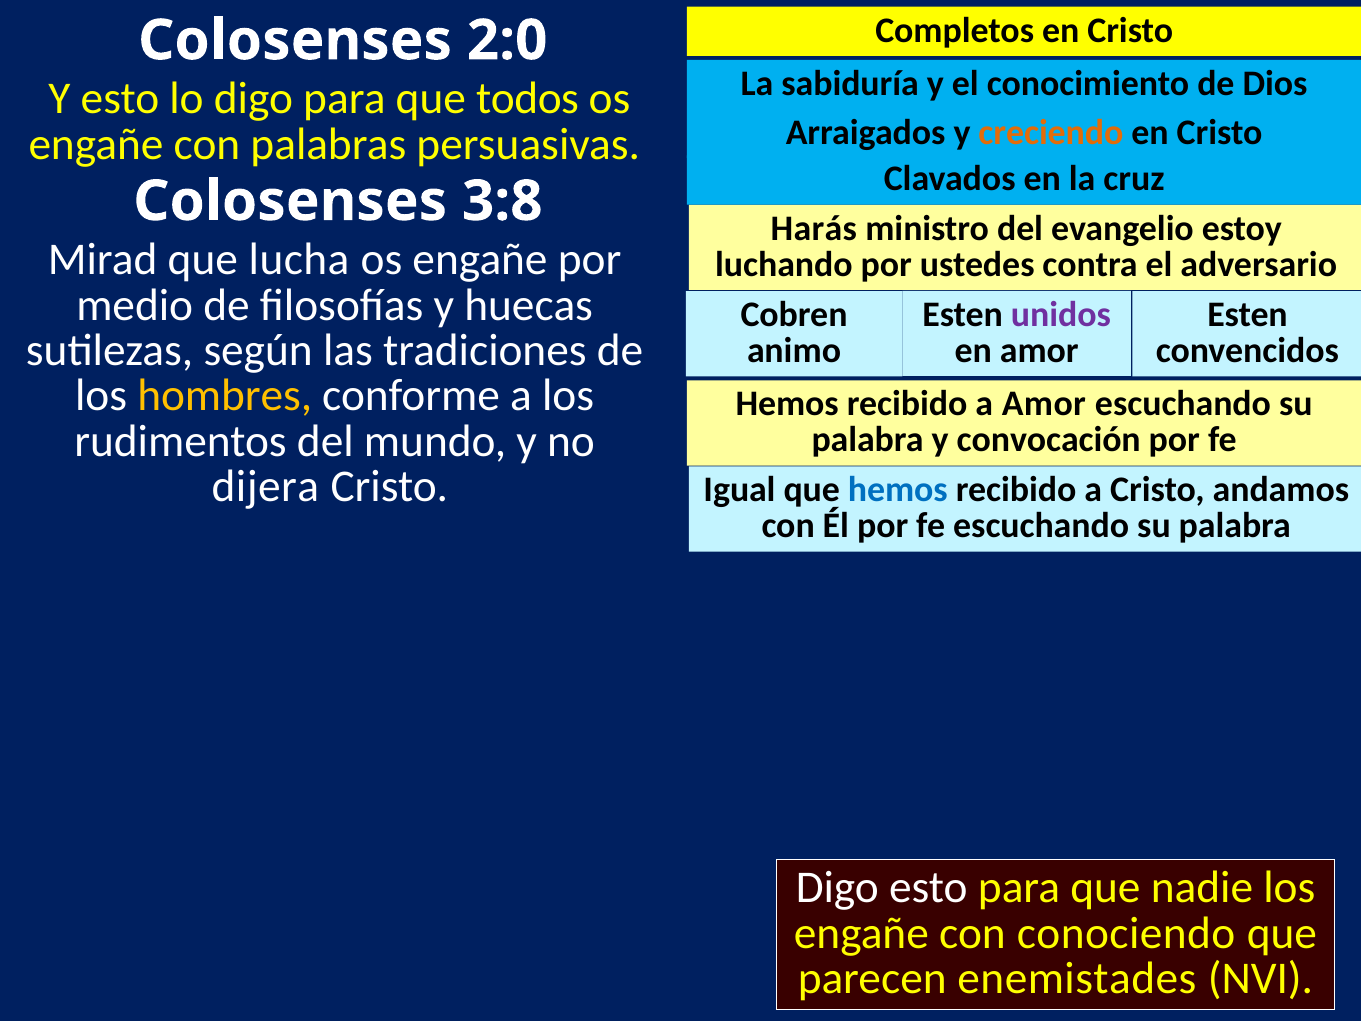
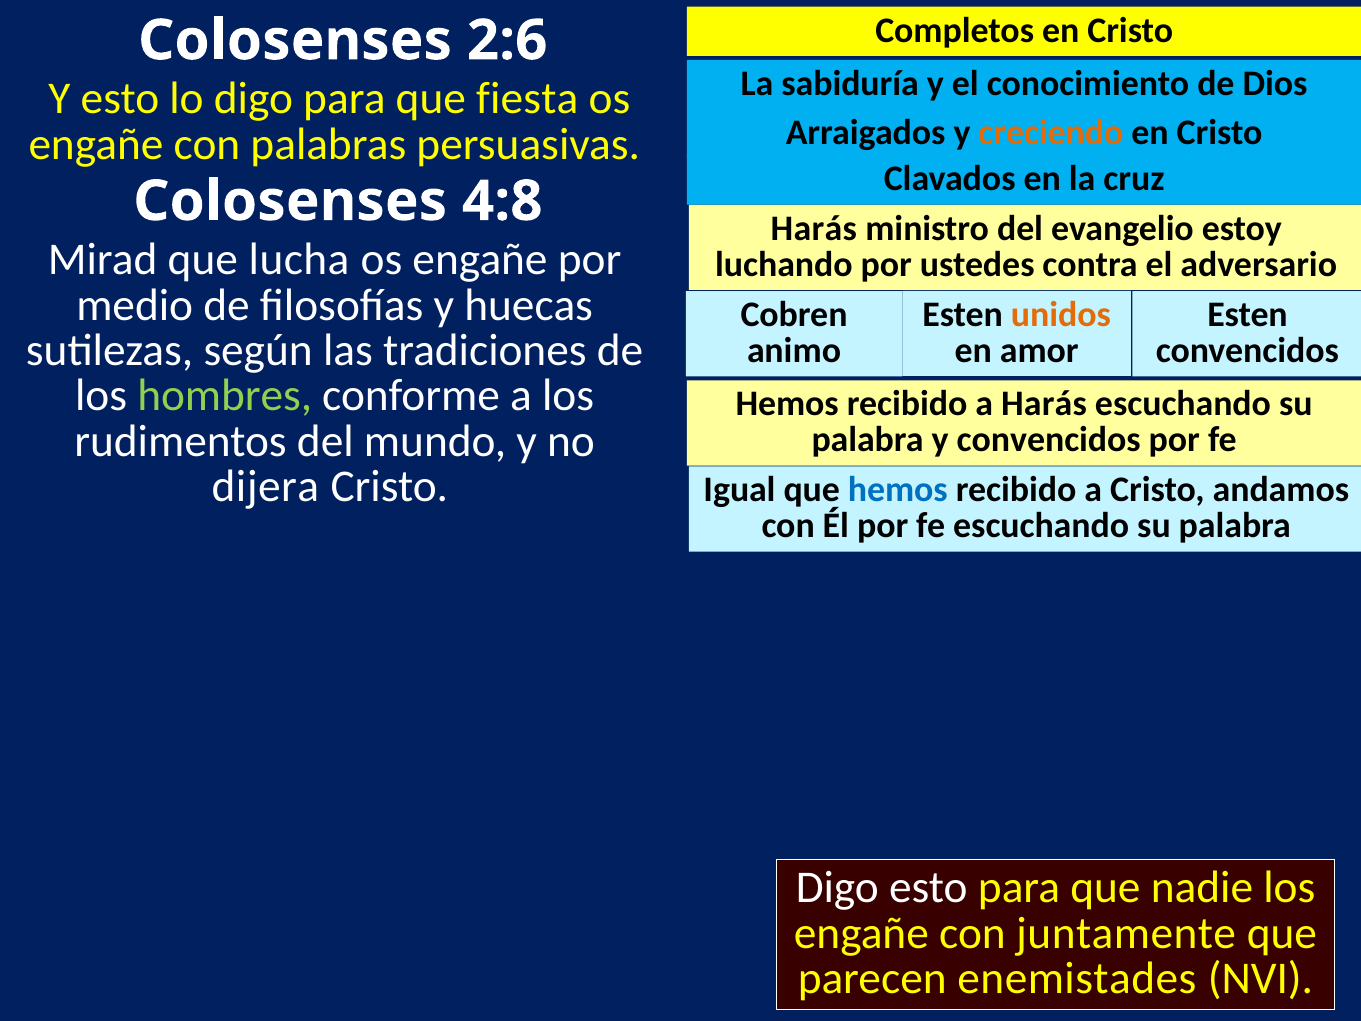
2:0: 2:0 -> 2:6
todos: todos -> fiesta
3:8: 3:8 -> 4:8
unidos colour: purple -> orange
hombres colour: yellow -> light green
a Amor: Amor -> Harás
y convocación: convocación -> convencidos
conociendo: conociendo -> juntamente
